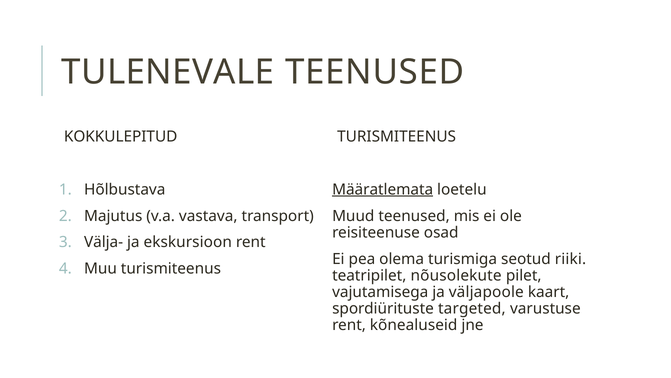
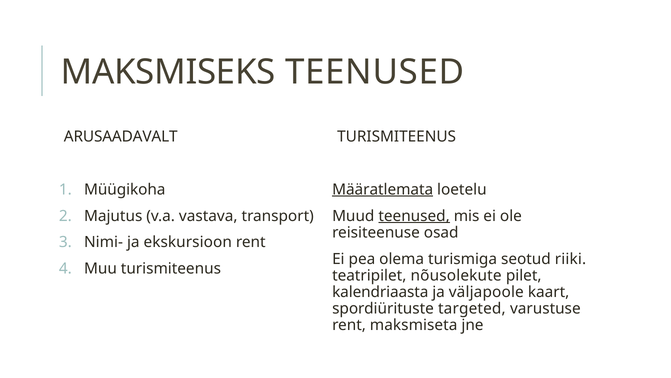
TULENEVALE: TULENEVALE -> MAKSMISEKS
KOKKULEPITUD: KOKKULEPITUD -> ARUSAADAVALT
Hõlbustava: Hõlbustava -> Müügikoha
teenused at (414, 216) underline: none -> present
Välja-: Välja- -> Nimi-
vajutamisega: vajutamisega -> kalendriaasta
kõnealuseid: kõnealuseid -> maksmiseta
